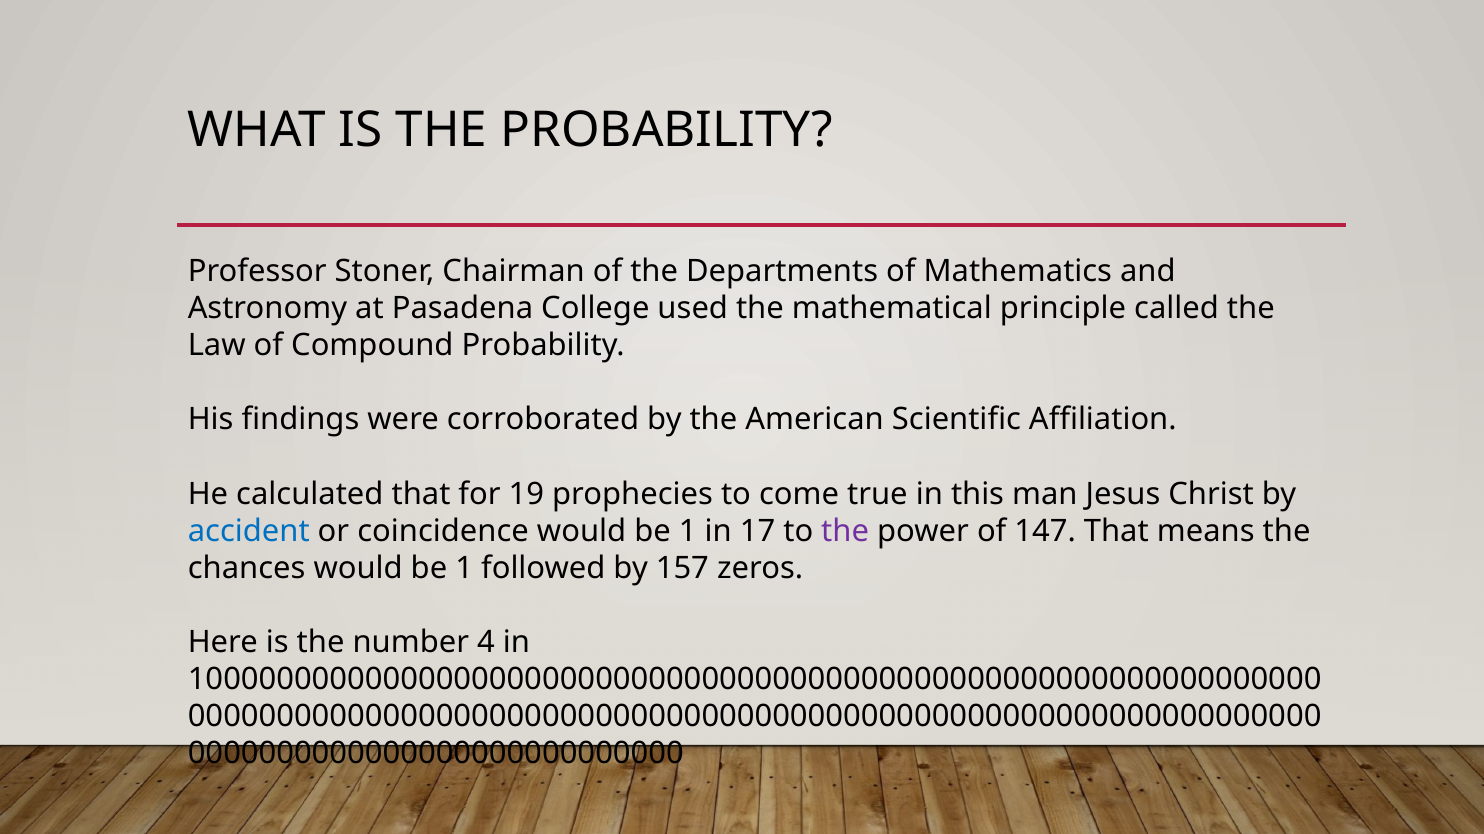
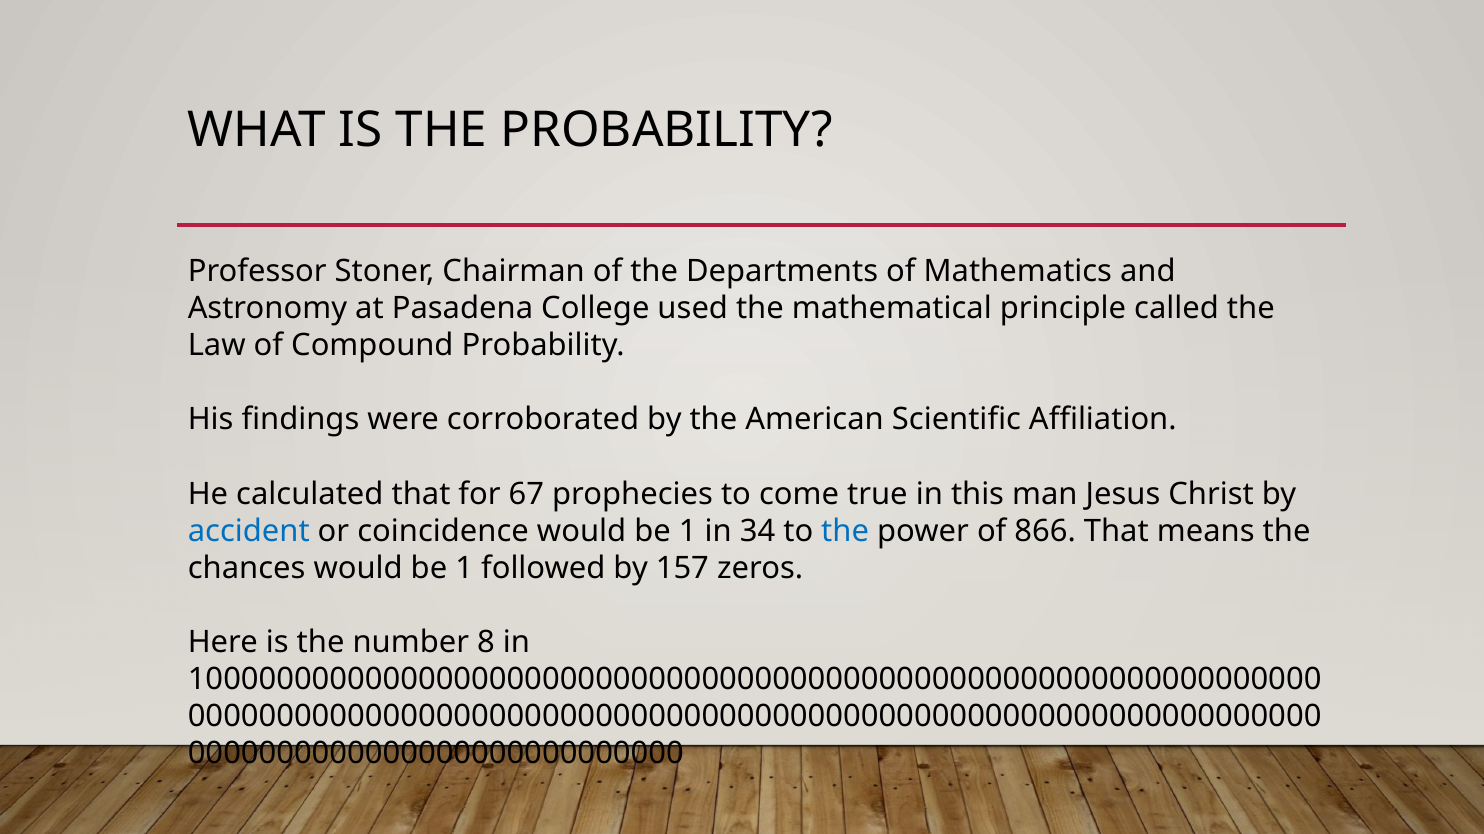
19: 19 -> 67
17: 17 -> 34
the at (845, 531) colour: purple -> blue
147: 147 -> 866
4: 4 -> 8
